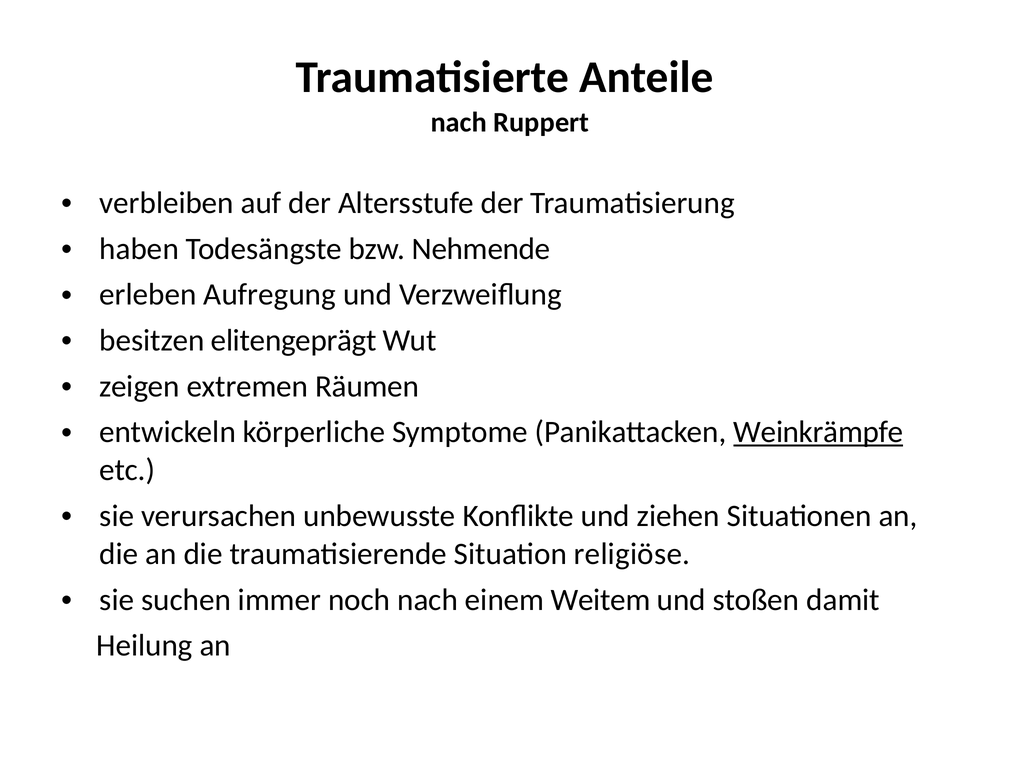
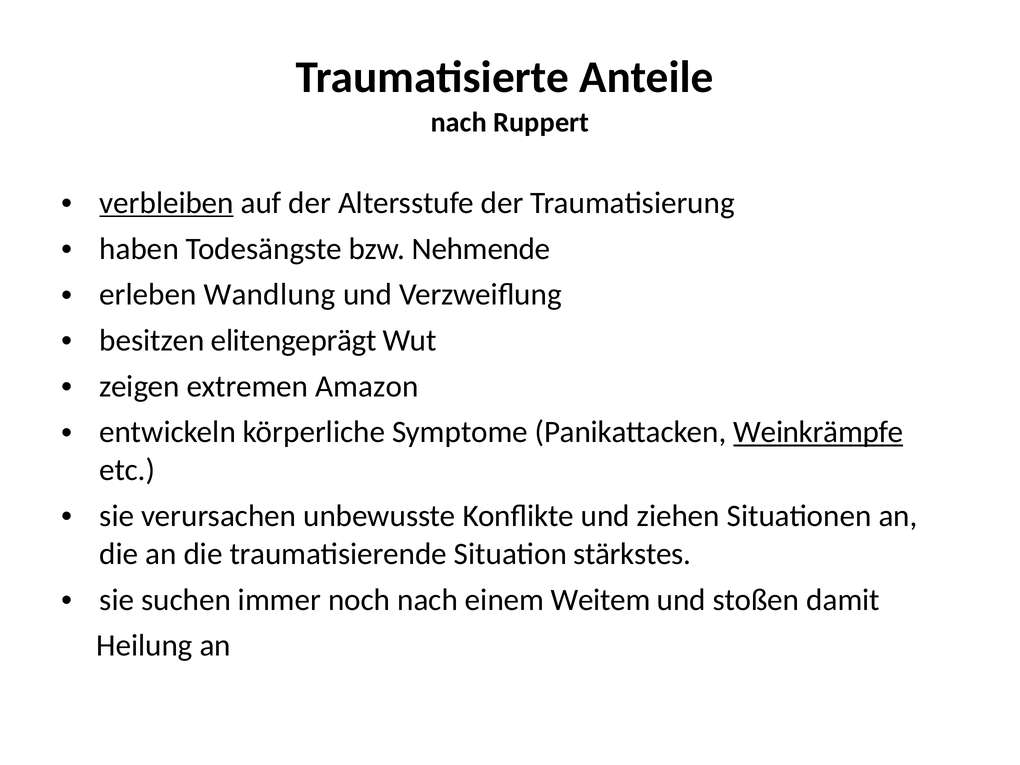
verbleiben underline: none -> present
Aufregung: Aufregung -> Wandlung
Räumen: Räumen -> Amazon
religiöse: religiöse -> stärkstes
